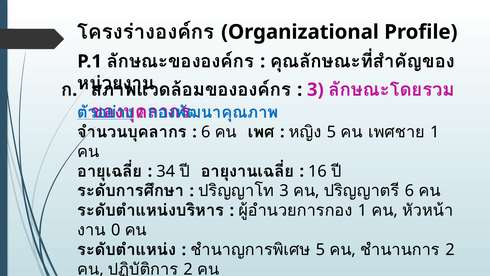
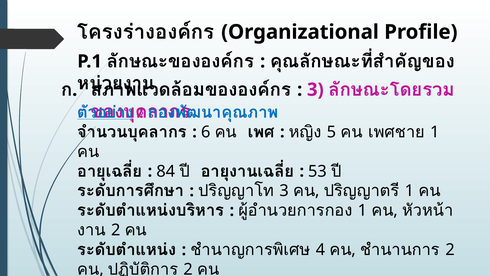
34: 34 -> 84
16: 16 -> 53
6 at (410, 191): 6 -> 1
0 at (116, 230): 0 -> 2
5 at (321, 249): 5 -> 4
